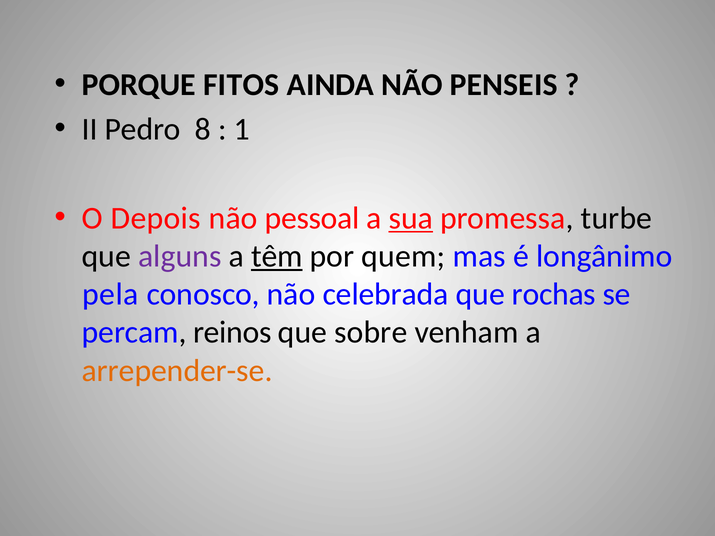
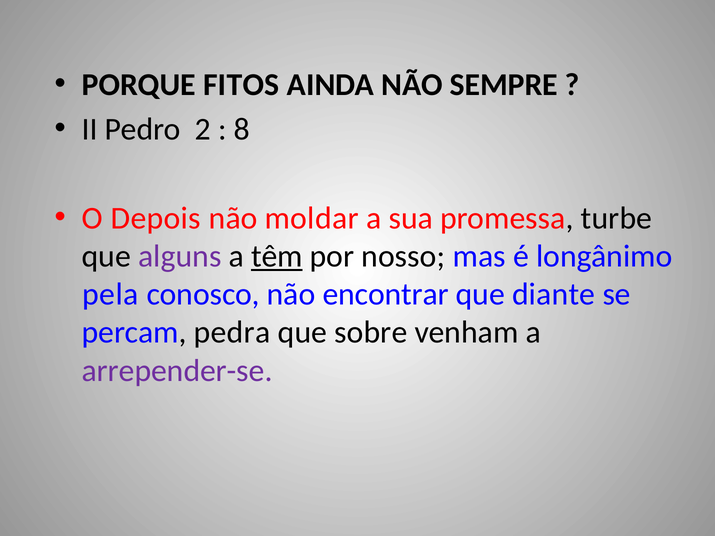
PENSEIS: PENSEIS -> SEMPRE
8: 8 -> 2
1: 1 -> 8
pessoal: pessoal -> moldar
sua underline: present -> none
quem: quem -> nosso
celebrada: celebrada -> encontrar
rochas: rochas -> diante
reinos: reinos -> pedra
arrepender-se colour: orange -> purple
